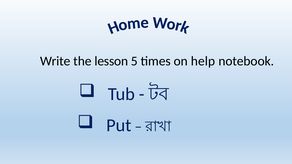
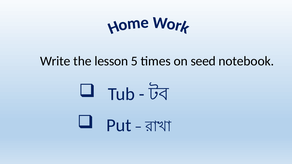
help: help -> seed
